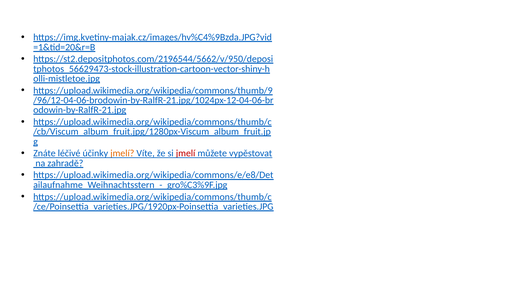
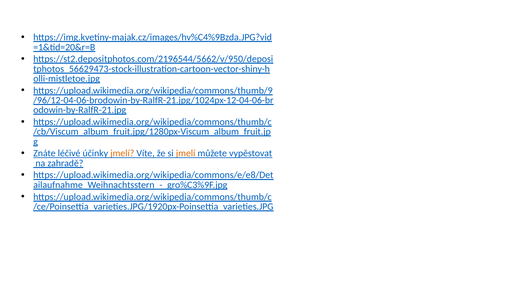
jmelí at (186, 153) colour: red -> orange
